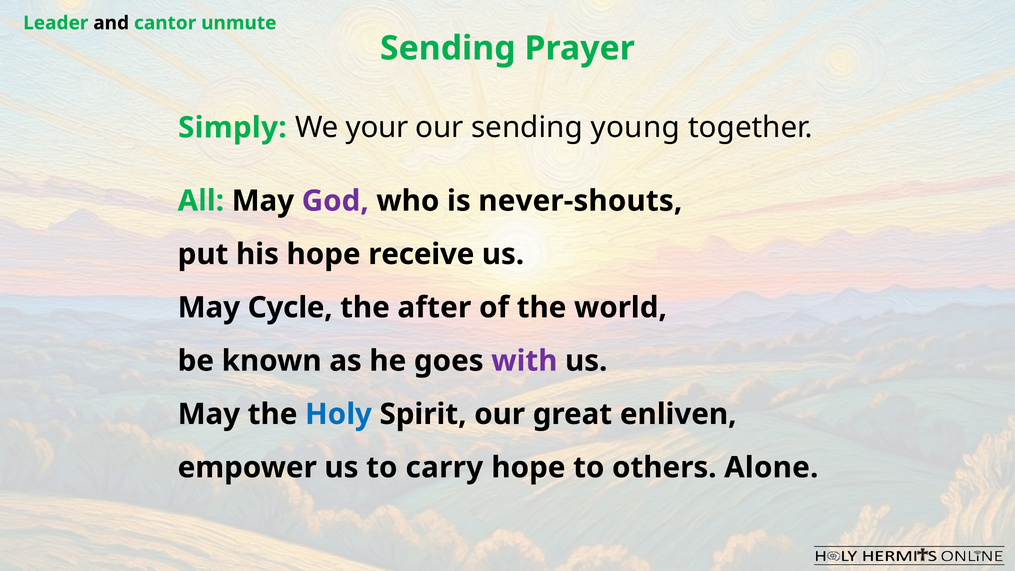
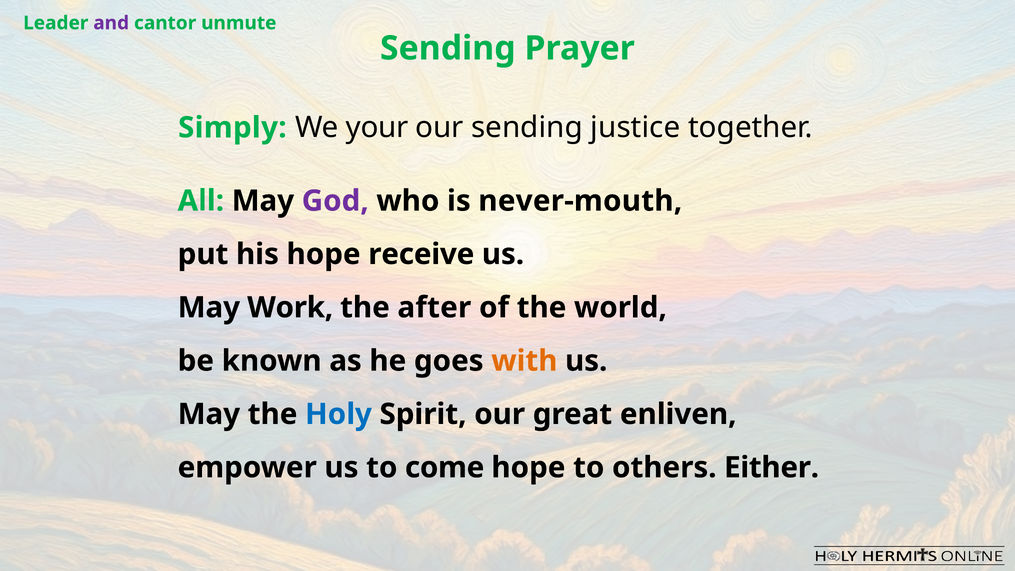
and colour: black -> purple
young: young -> justice
never-shouts: never-shouts -> never-mouth
Cycle: Cycle -> Work
with colour: purple -> orange
carry: carry -> come
Alone: Alone -> Either
